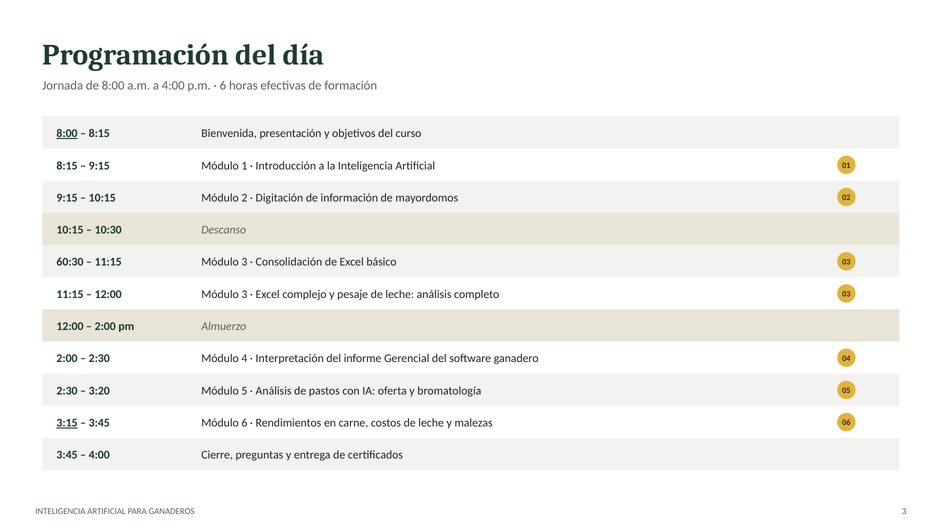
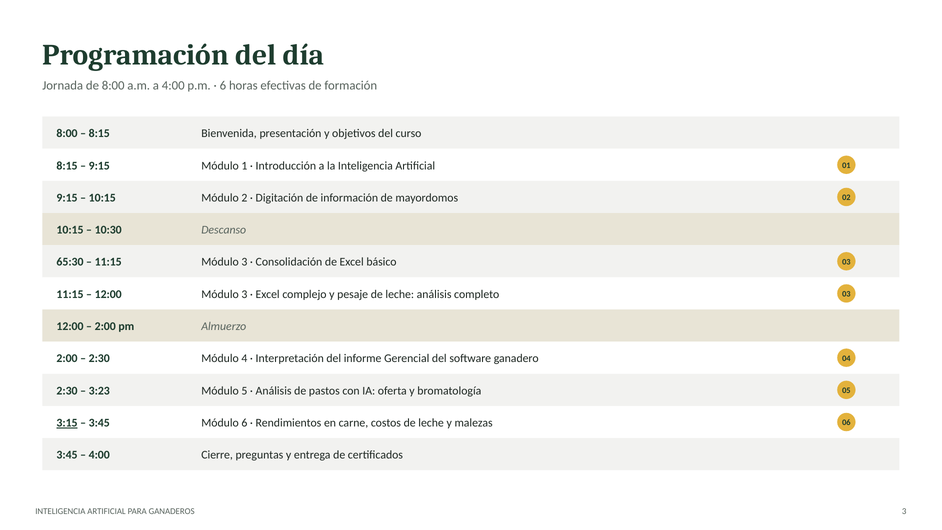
8:00 at (67, 133) underline: present -> none
60:30: 60:30 -> 65:30
3:20: 3:20 -> 3:23
